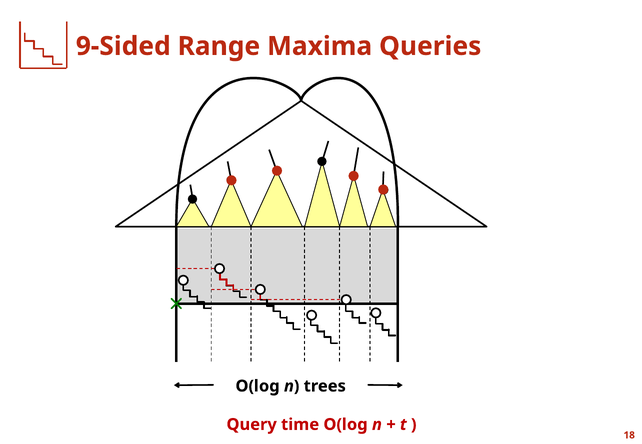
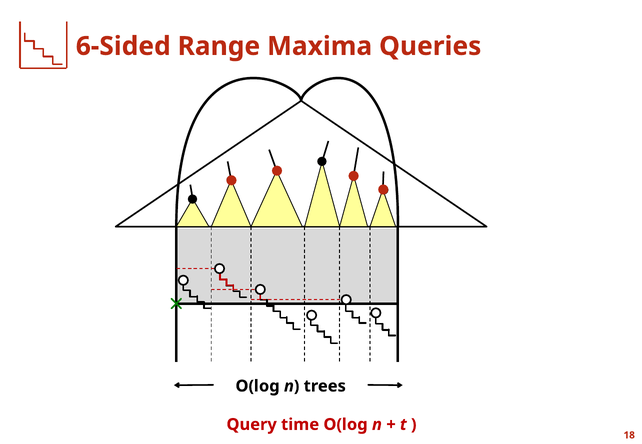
9-Sided: 9-Sided -> 6-Sided
